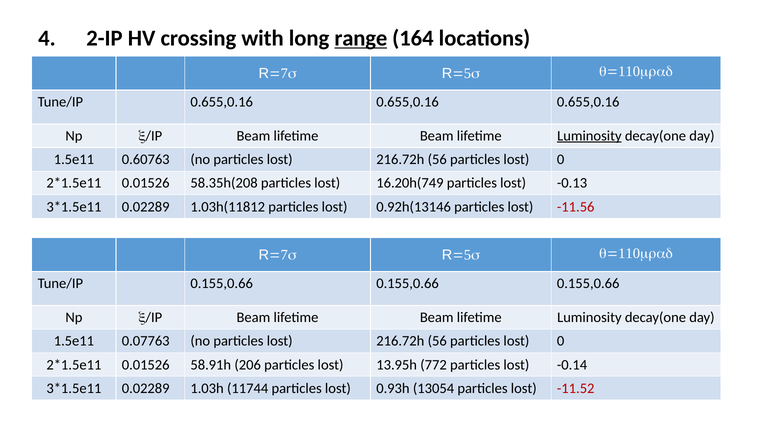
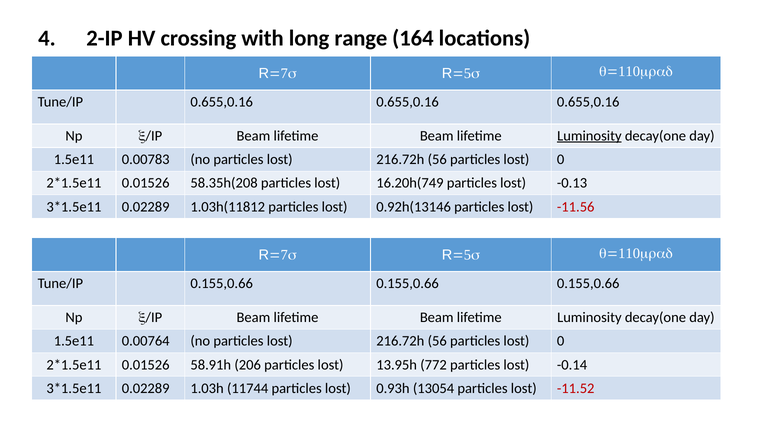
range underline: present -> none
0.60763: 0.60763 -> 0.00783
0.07763: 0.07763 -> 0.00764
